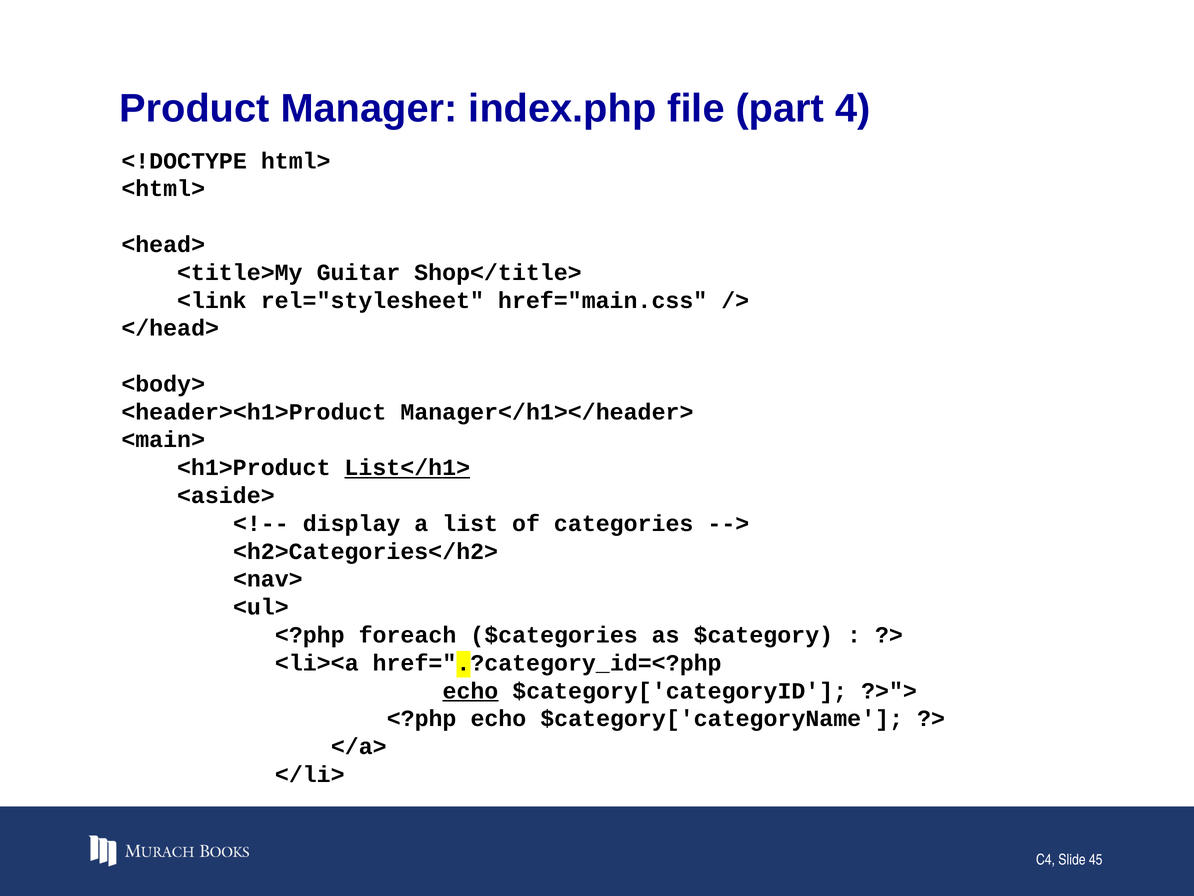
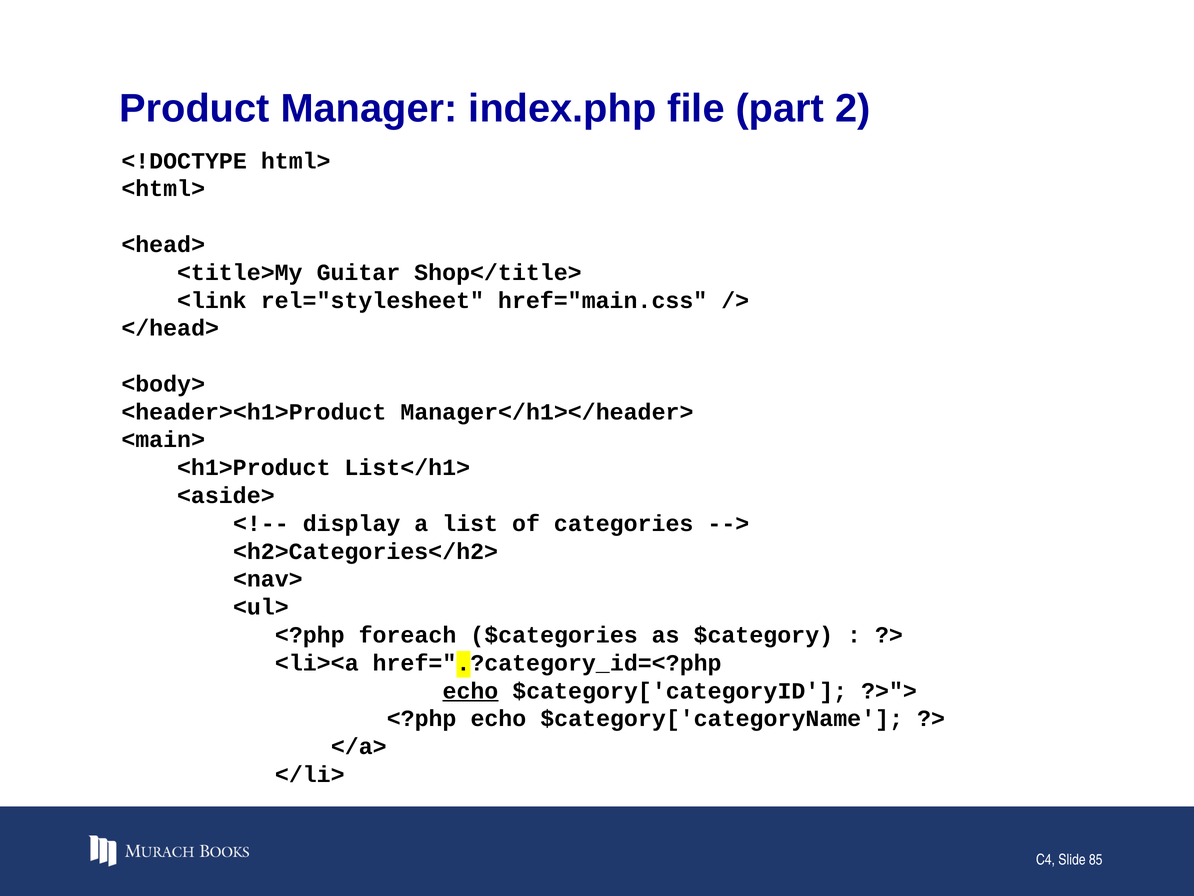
4: 4 -> 2
List</h1> underline: present -> none
45: 45 -> 85
